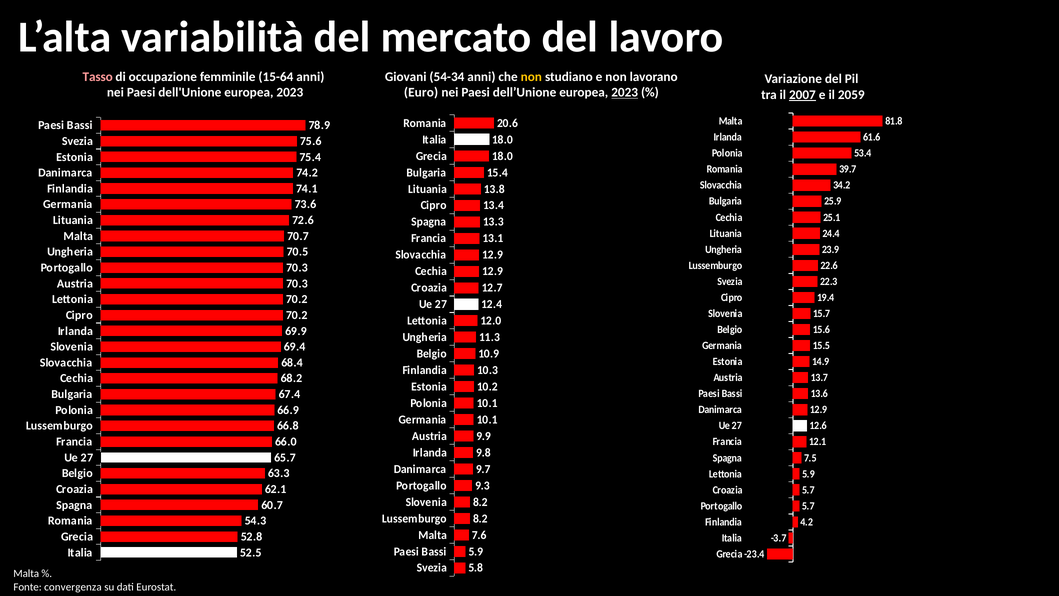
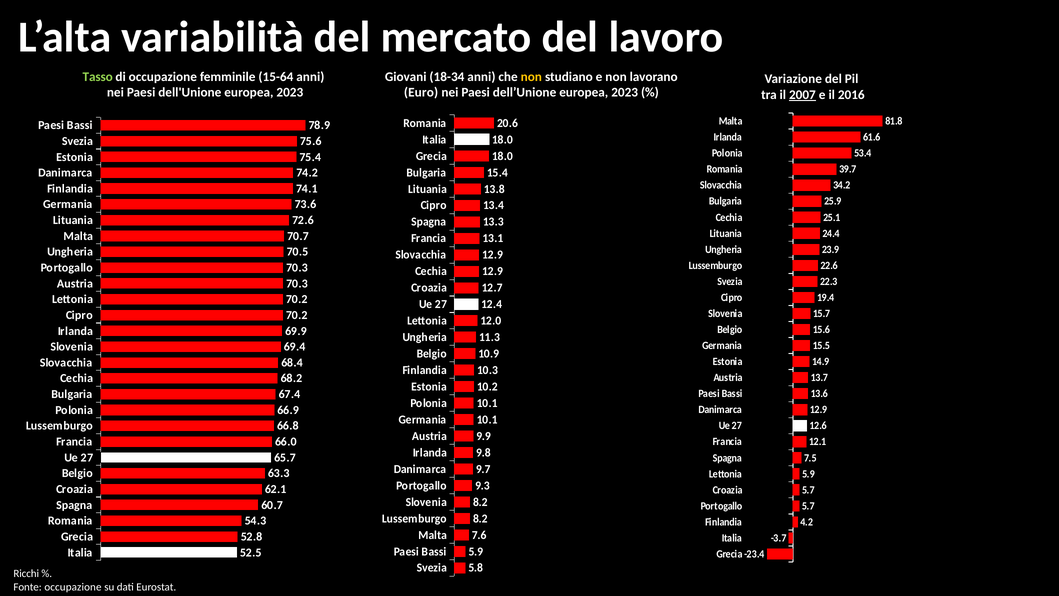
Tasso colour: pink -> light green
54-34: 54-34 -> 18-34
2023 at (625, 93) underline: present -> none
2059: 2059 -> 2016
Malta at (26, 573): Malta -> Ricchi
Fonte convergenza: convergenza -> occupazione
